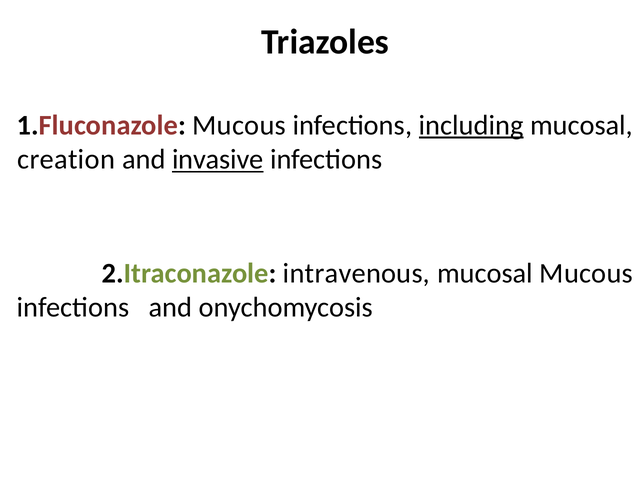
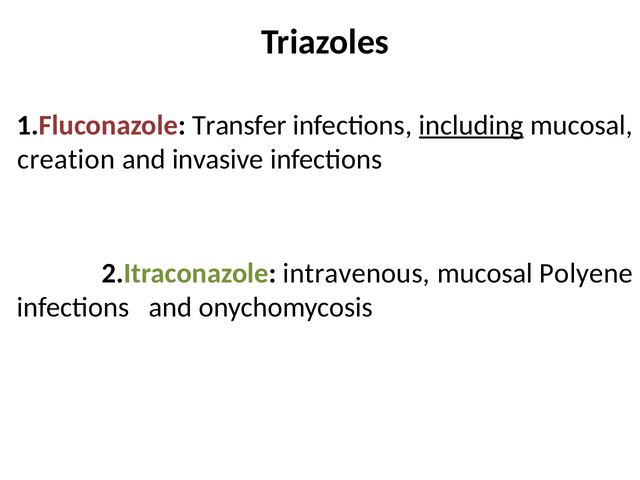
1.Fluconazole Mucous: Mucous -> Transfer
invasive underline: present -> none
mucosal Mucous: Mucous -> Polyene
